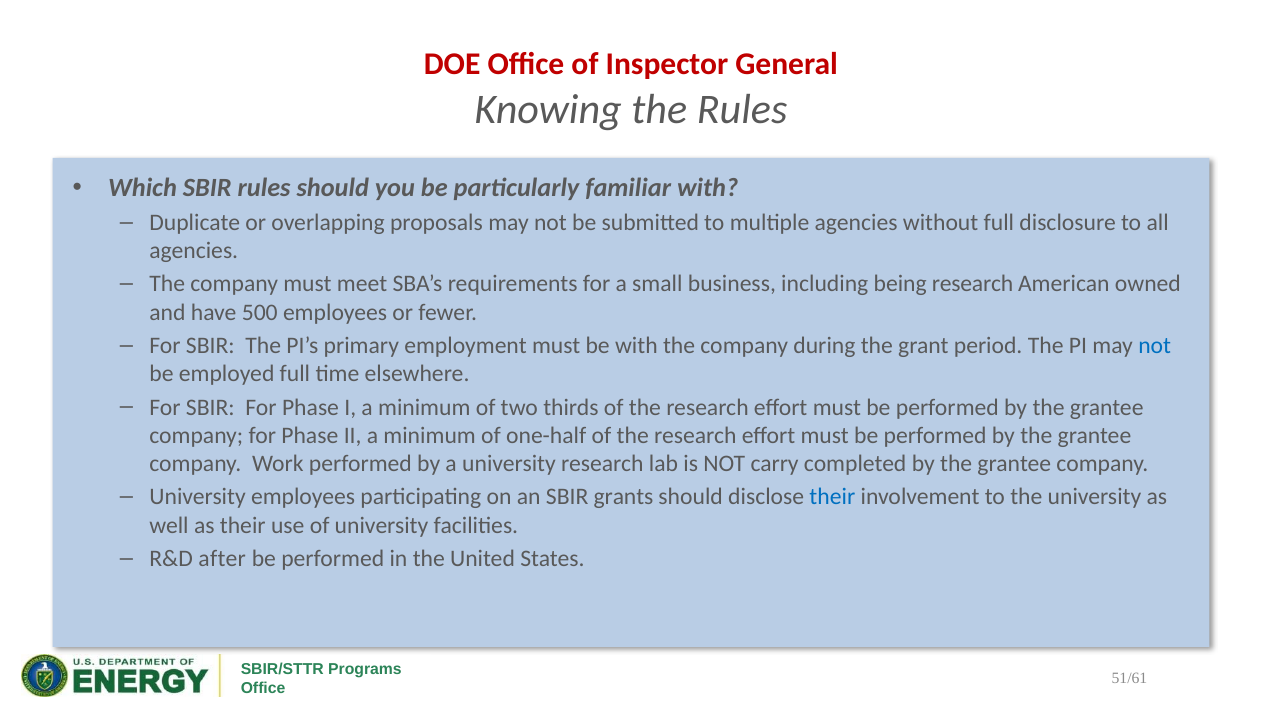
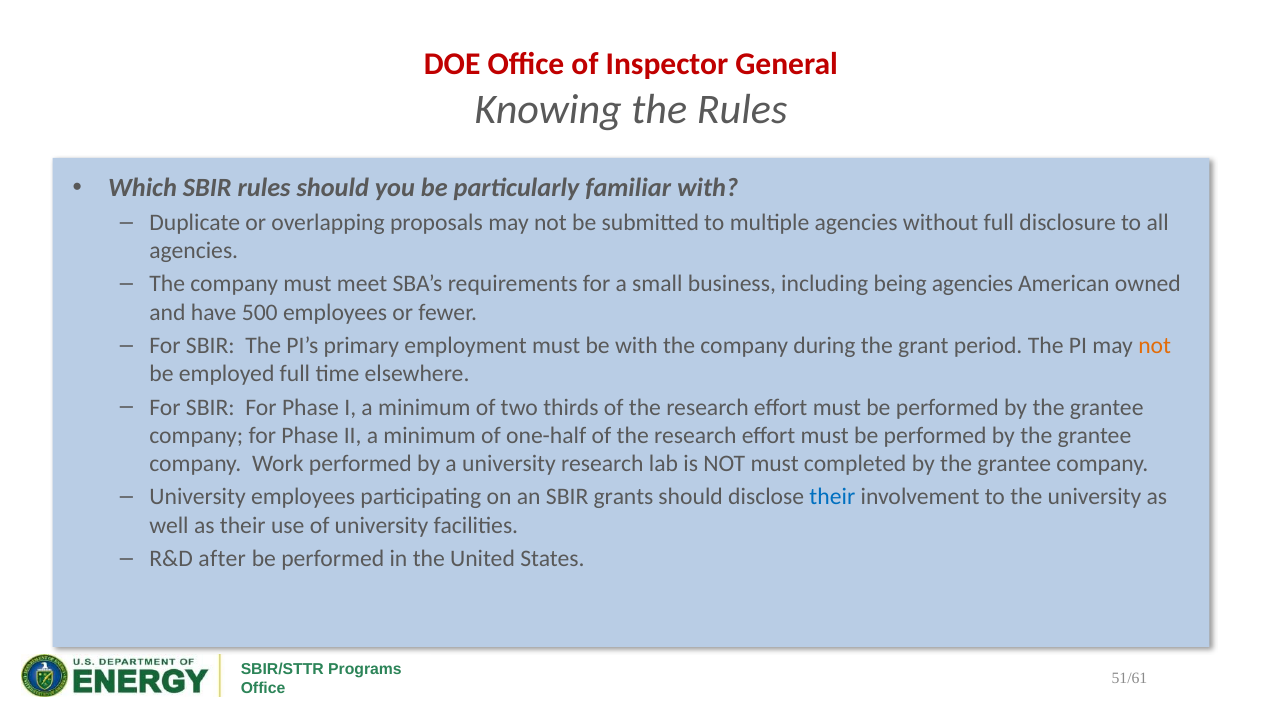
being research: research -> agencies
not at (1155, 346) colour: blue -> orange
NOT carry: carry -> must
